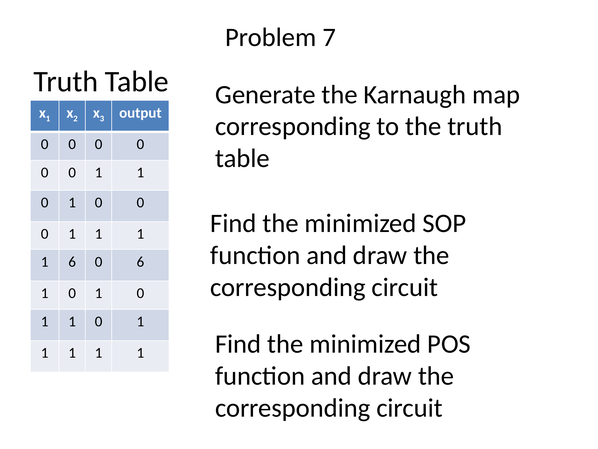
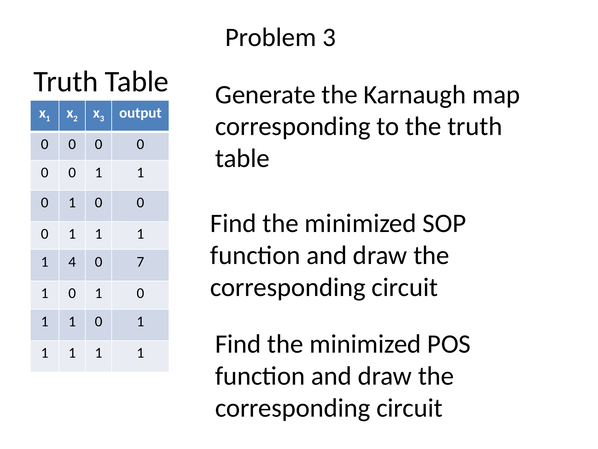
Problem 7: 7 -> 3
1 6: 6 -> 4
0 6: 6 -> 7
